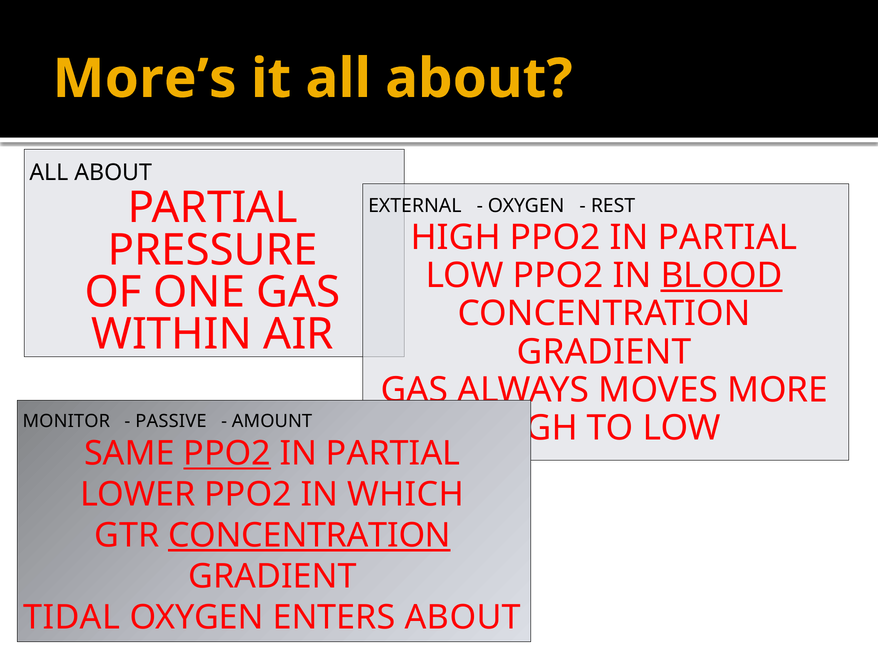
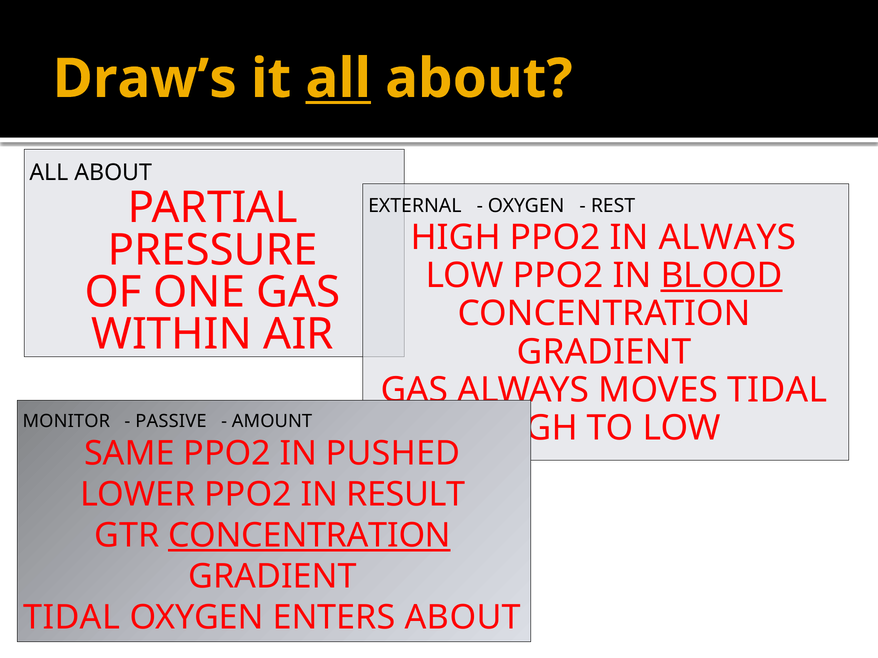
More’s: More’s -> Draw’s
all at (338, 79) underline: none -> present
PARTIAL at (728, 238): PARTIAL -> ALWAYS
MORE at (778, 390): MORE -> TIDAL
PPO2 at (227, 454) underline: present -> none
PARTIAL at (393, 454): PARTIAL -> PUSHED
WHICH: WHICH -> RESULT
